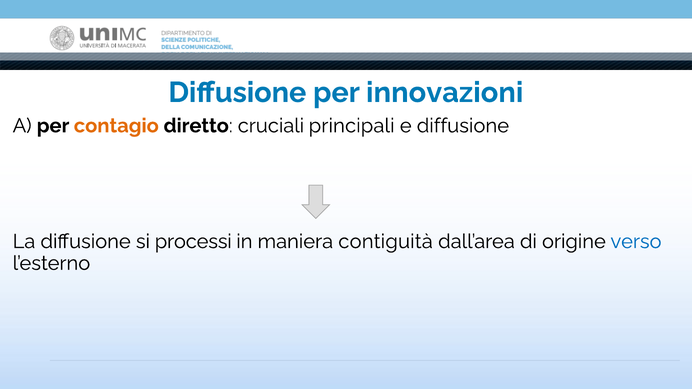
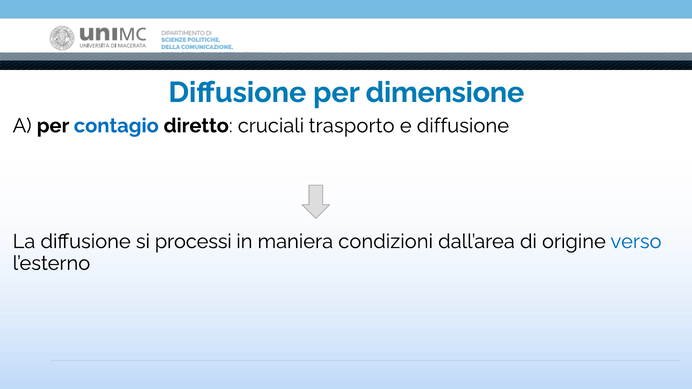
innovazioni: innovazioni -> dimensione
contagio colour: orange -> blue
principali: principali -> trasporto
contiguità: contiguità -> condizioni
